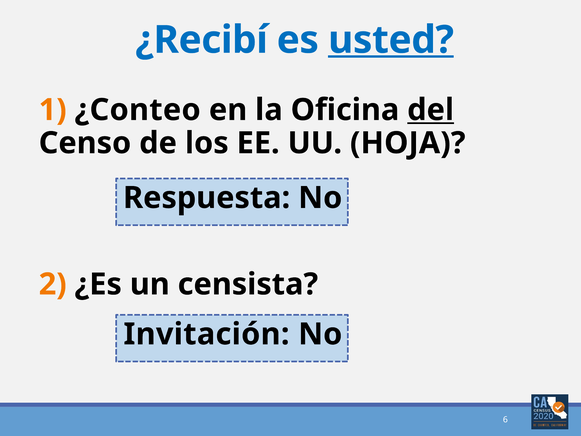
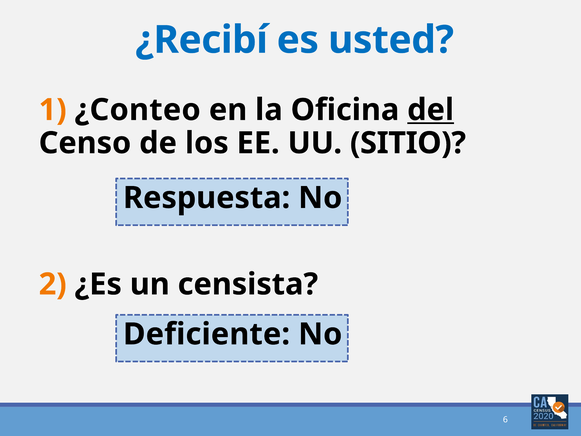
usted underline: present -> none
HOJA: HOJA -> SITIO
Invitación: Invitación -> Deficiente
